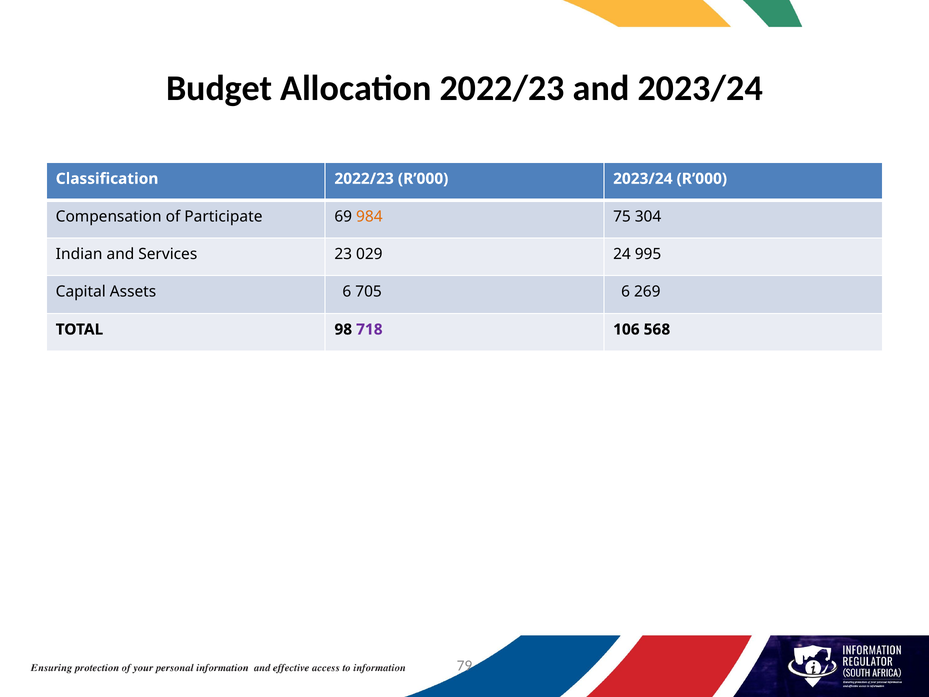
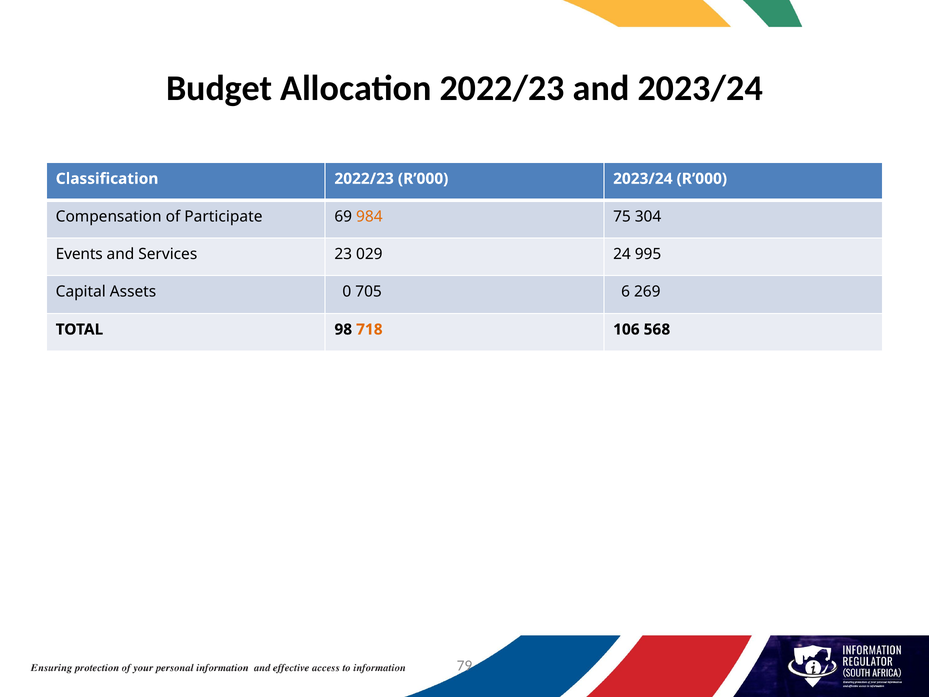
Indian: Indian -> Events
Assets 6: 6 -> 0
718 colour: purple -> orange
